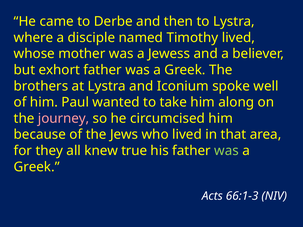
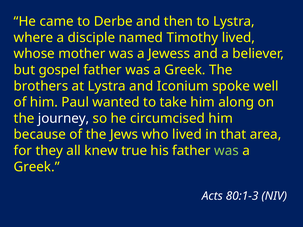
exhort: exhort -> gospel
journey colour: pink -> white
66:1-3: 66:1-3 -> 80:1-3
